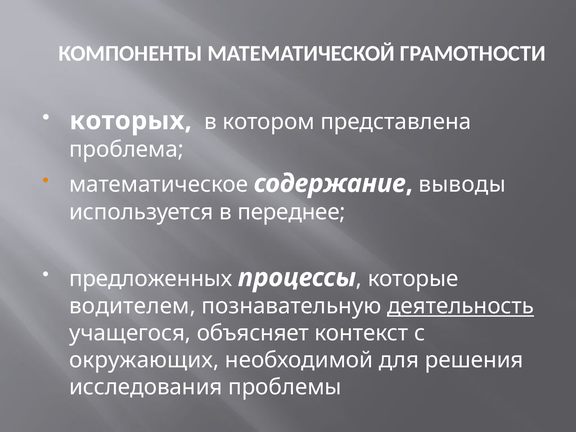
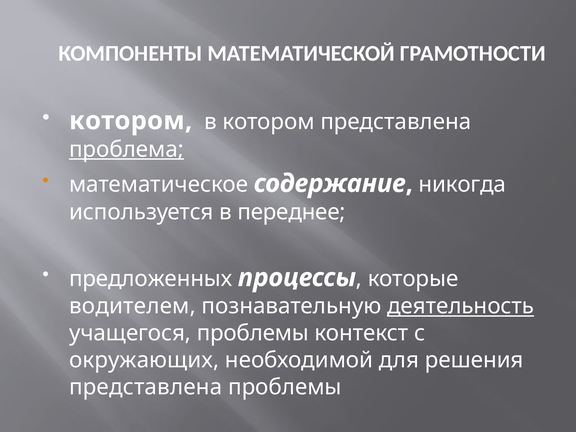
которых at (131, 121): которых -> котором
проблема underline: none -> present
выводы: выводы -> никогда
учащегося объясняет: объясняет -> проблемы
исследования at (146, 387): исследования -> представлена
